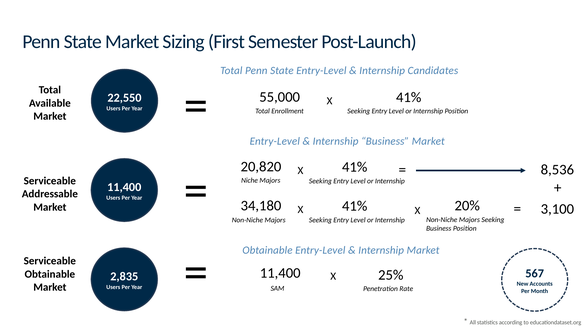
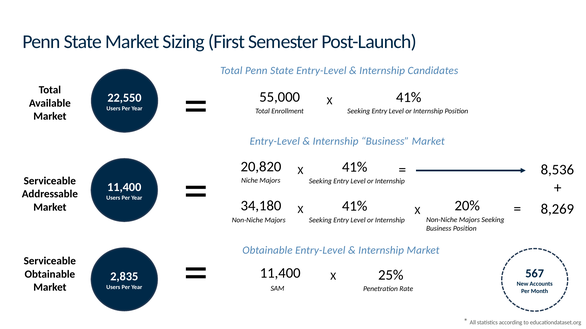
3,100: 3,100 -> 8,269
